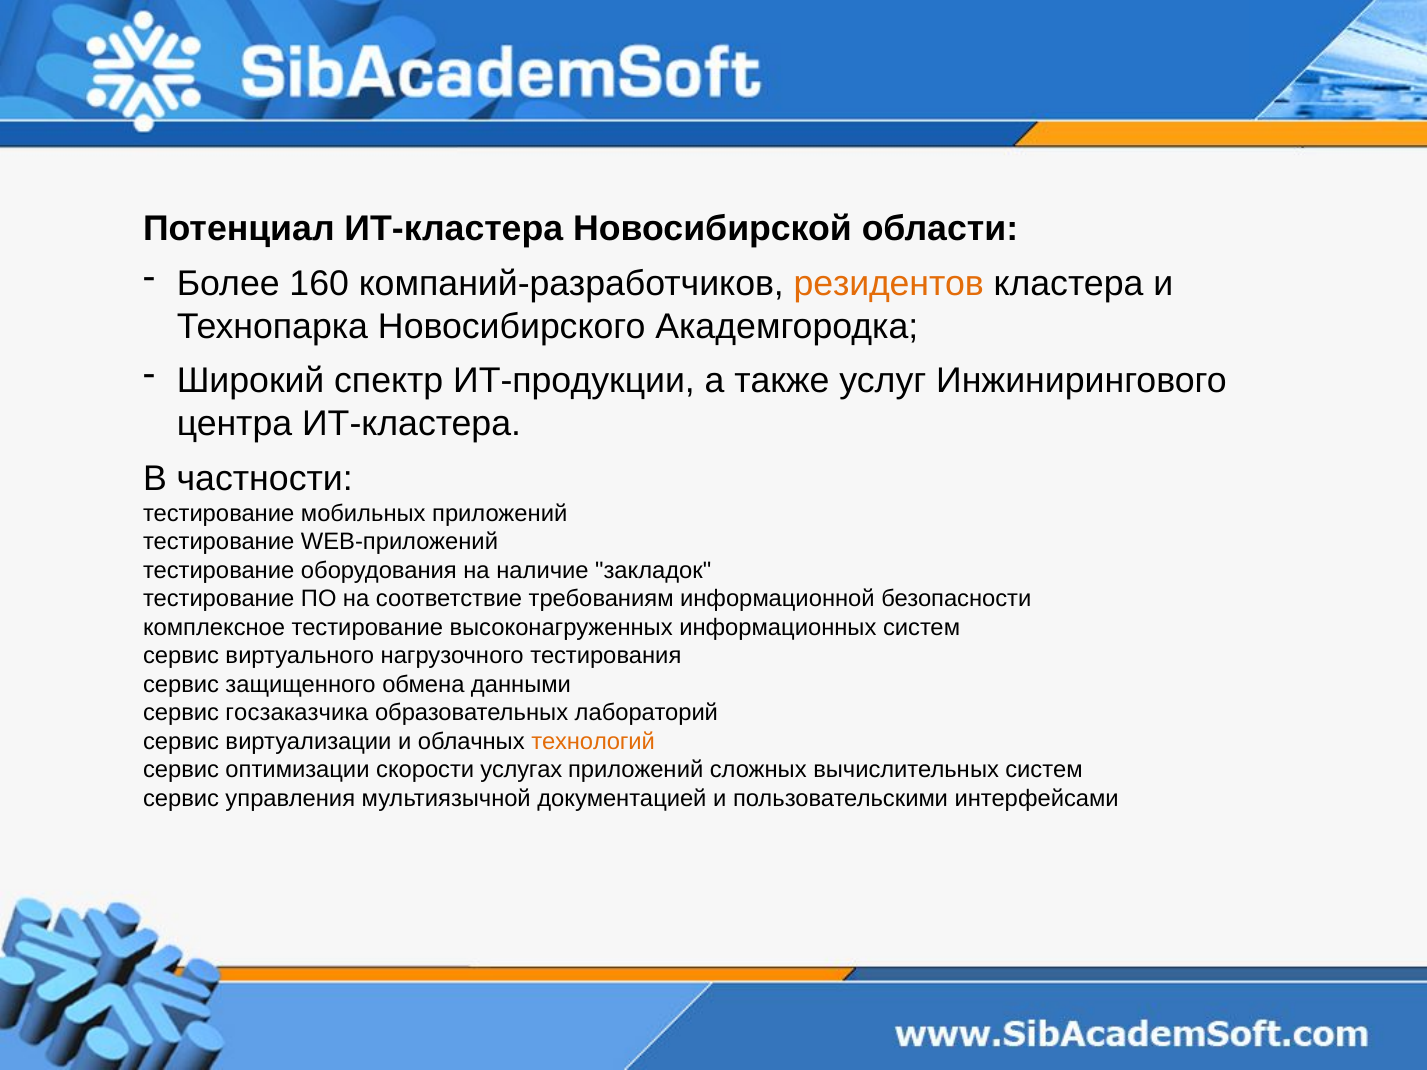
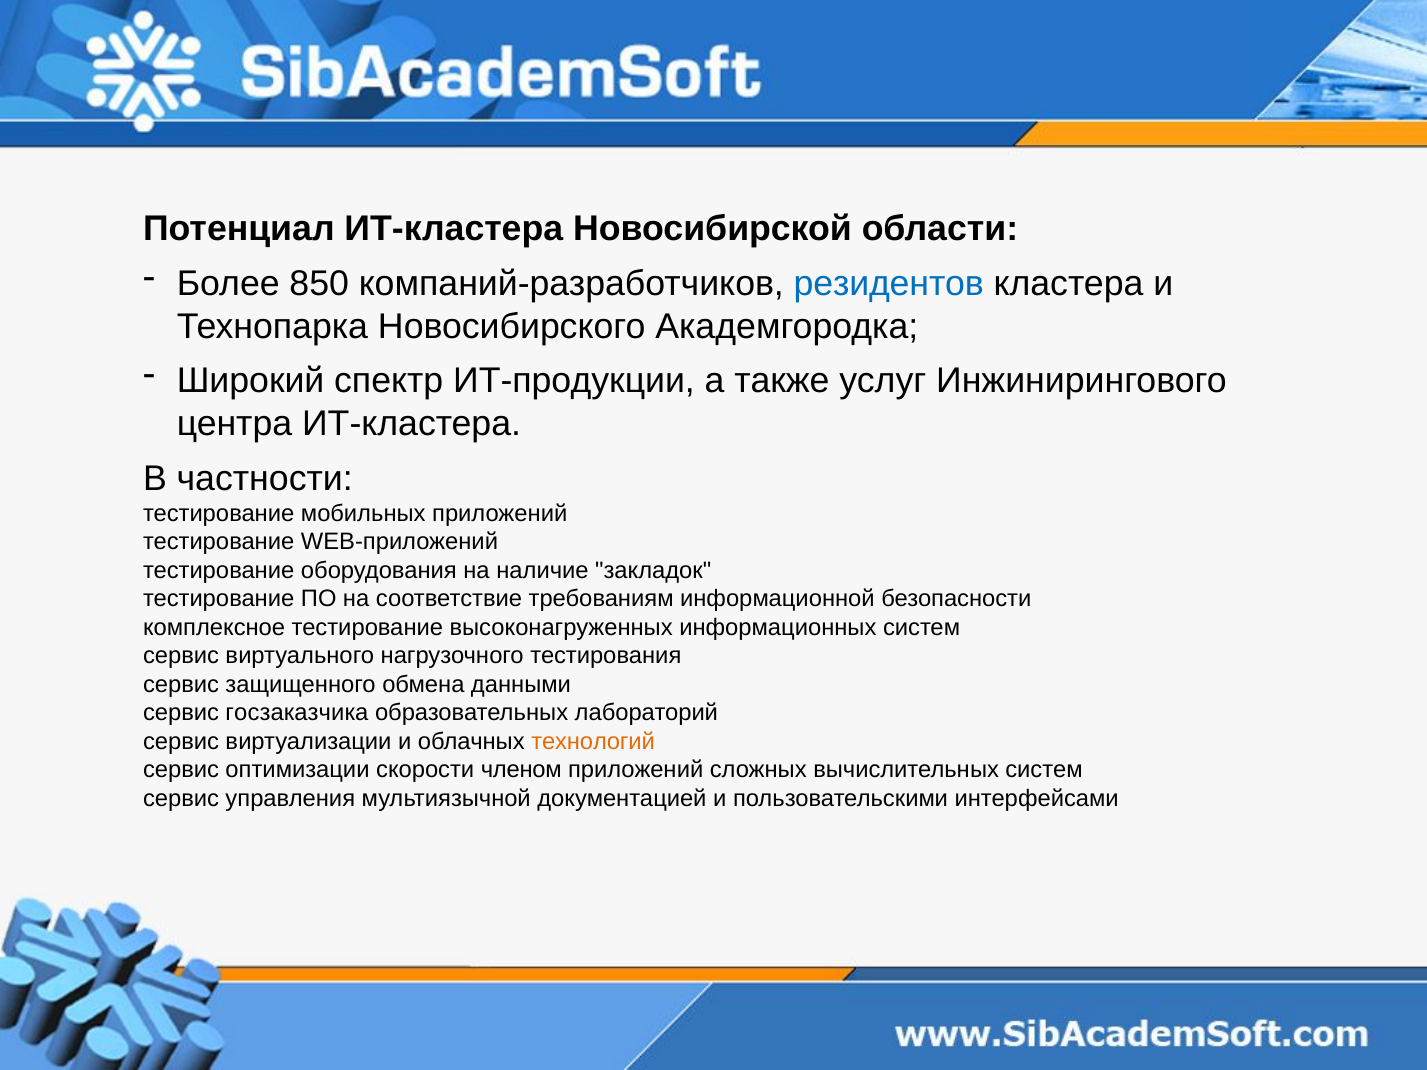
160: 160 -> 850
резидентов colour: orange -> blue
услугах: услугах -> членом
